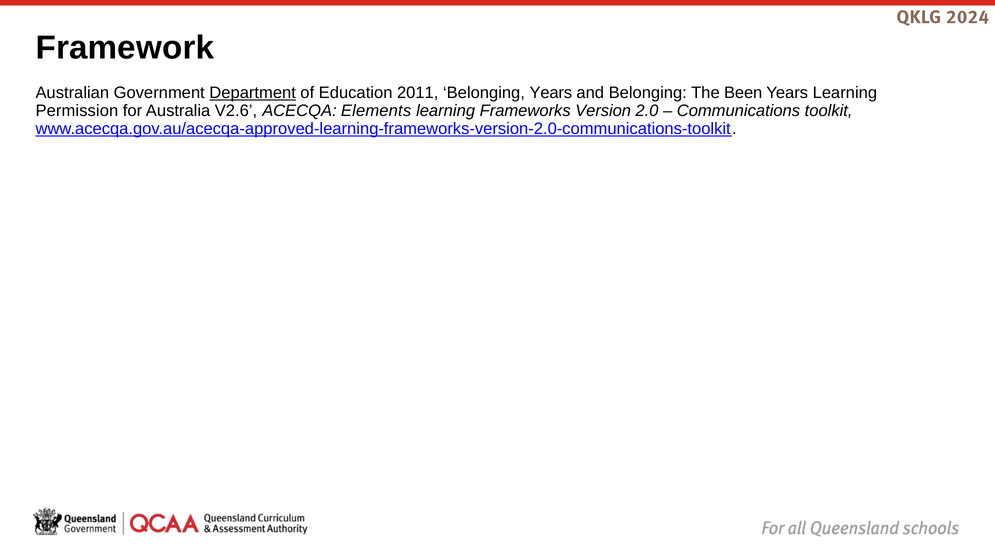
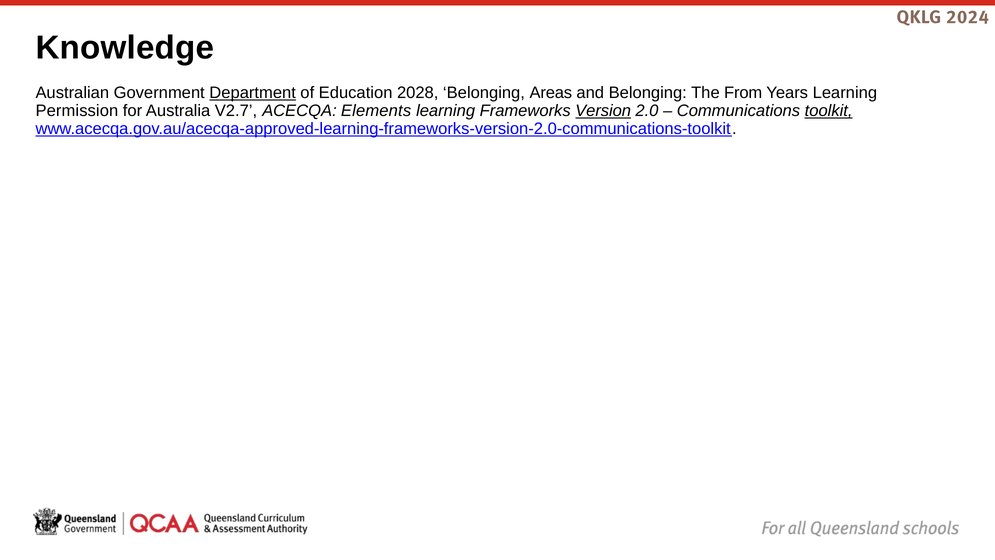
Framework: Framework -> Knowledge
2011: 2011 -> 2028
Belonging Years: Years -> Areas
Been: Been -> From
V2.6: V2.6 -> V2.7
Version underline: none -> present
toolkit underline: none -> present
